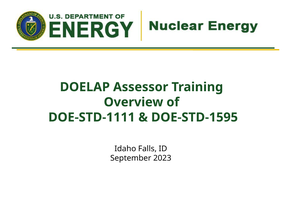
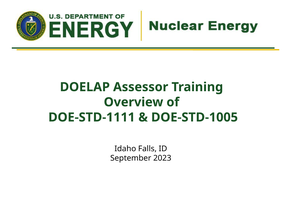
DOE-STD-1595: DOE-STD-1595 -> DOE-STD-1005
